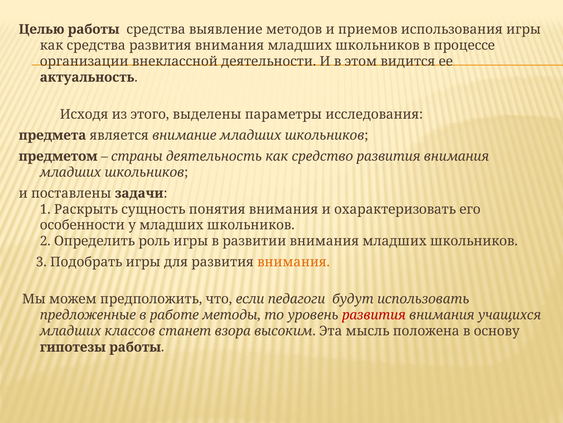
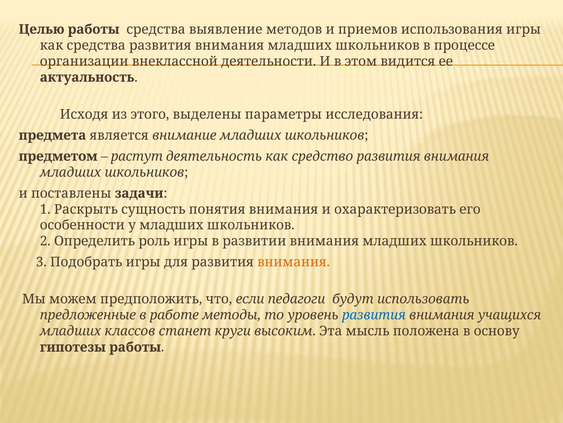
страны: страны -> растут
развития at (374, 315) colour: red -> blue
взора: взора -> круги
